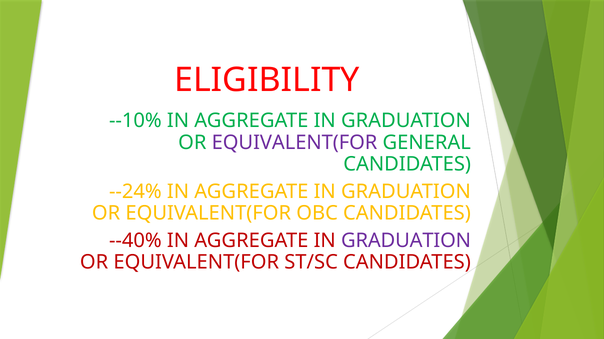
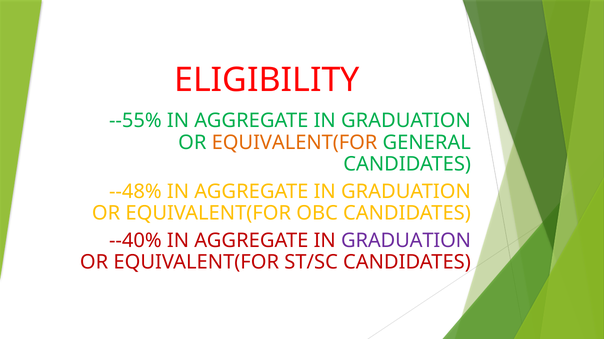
--10%: --10% -> --55%
EQUIVALENT(FOR at (295, 143) colour: purple -> orange
--24%: --24% -> --48%
